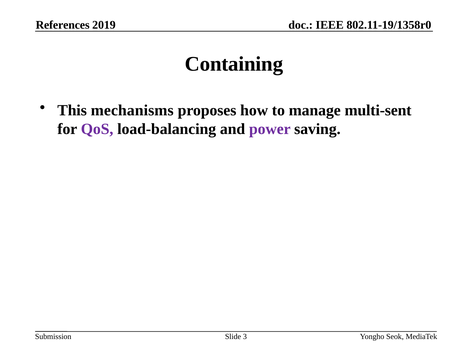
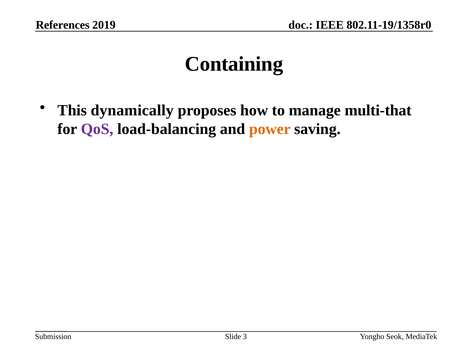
mechanisms: mechanisms -> dynamically
multi-sent: multi-sent -> multi-that
power colour: purple -> orange
